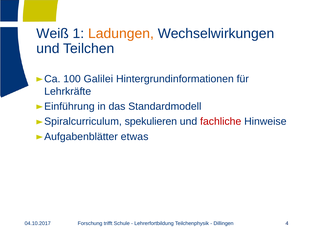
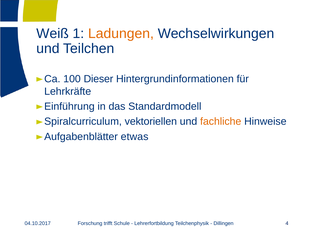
Galilei: Galilei -> Dieser
spekulieren: spekulieren -> vektoriellen
fachliche colour: red -> orange
